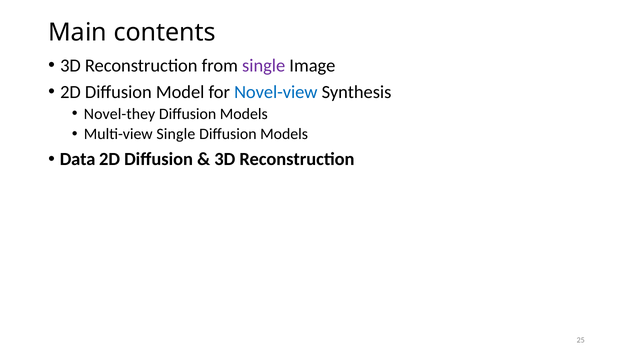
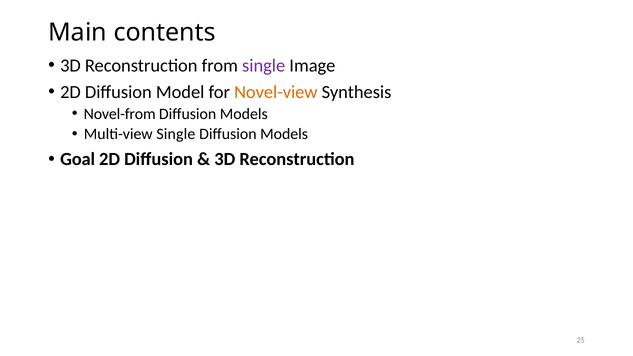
Novel-view colour: blue -> orange
Novel-they: Novel-they -> Novel-from
Data: Data -> Goal
